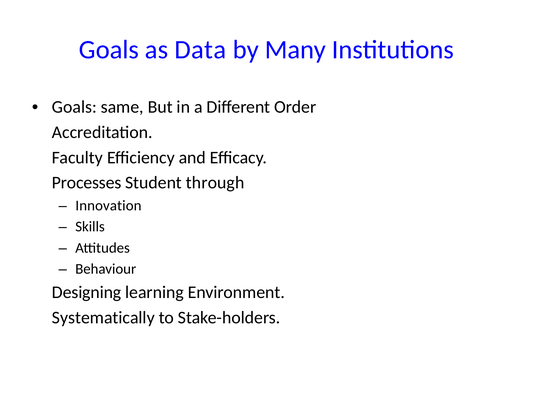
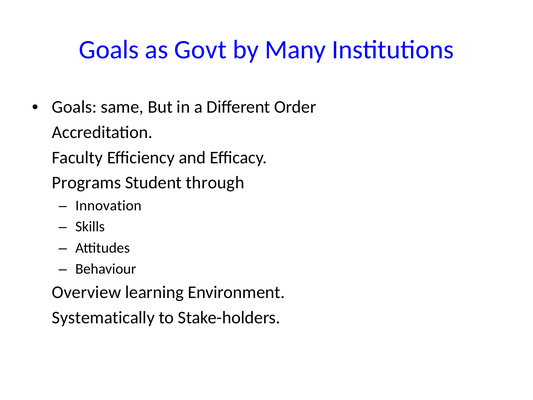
Data: Data -> Govt
Processes: Processes -> Programs
Designing: Designing -> Overview
